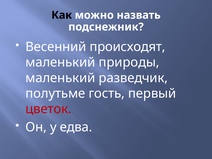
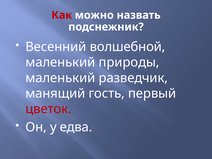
Как colour: black -> red
происходят: происходят -> волшебной
полутьме: полутьме -> манящий
